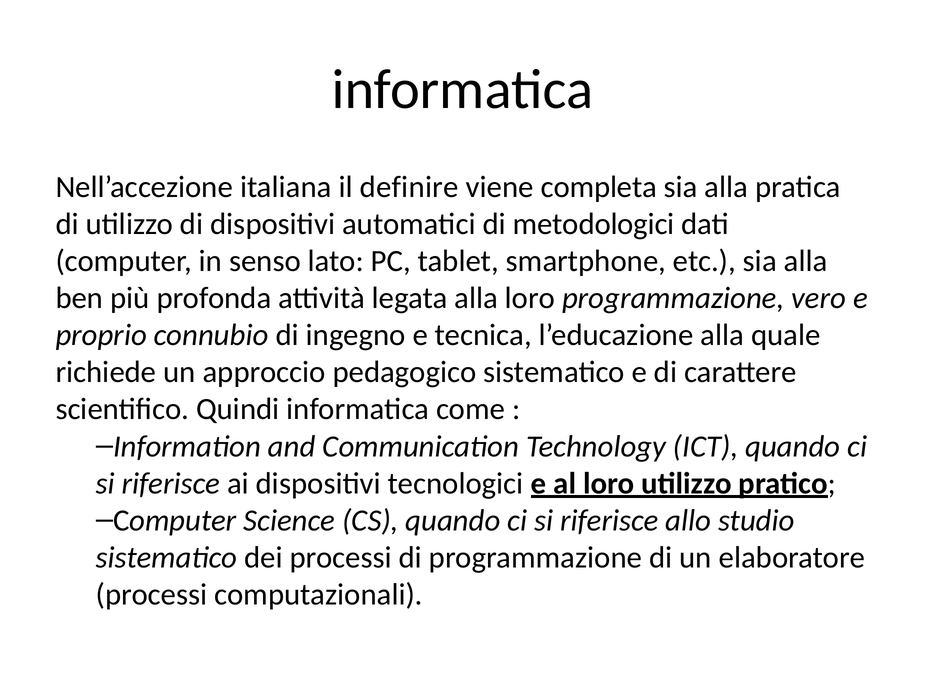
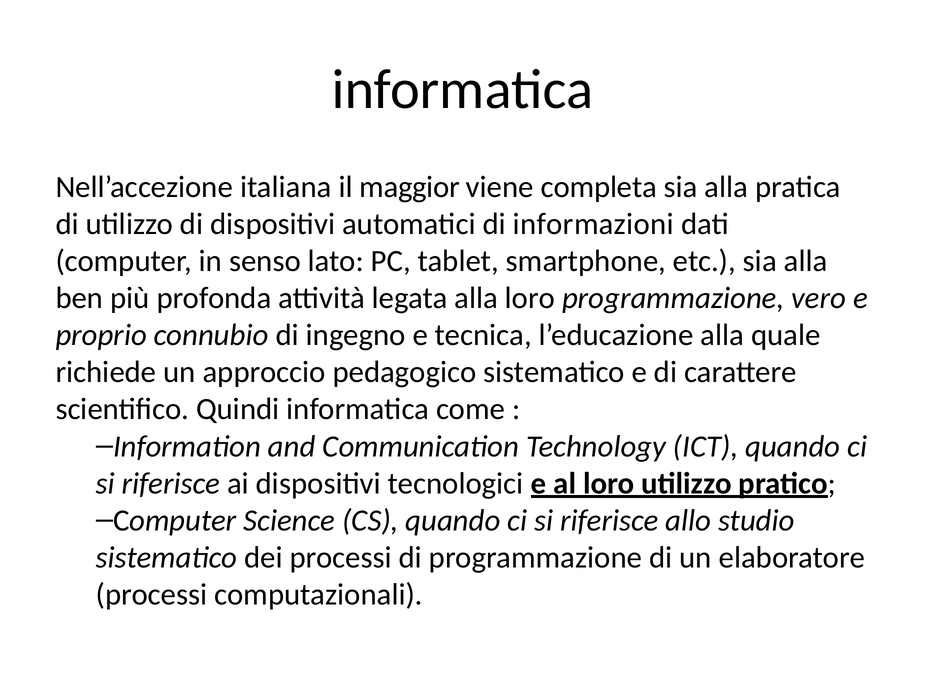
definire: definire -> maggior
metodologici: metodologici -> informazioni
